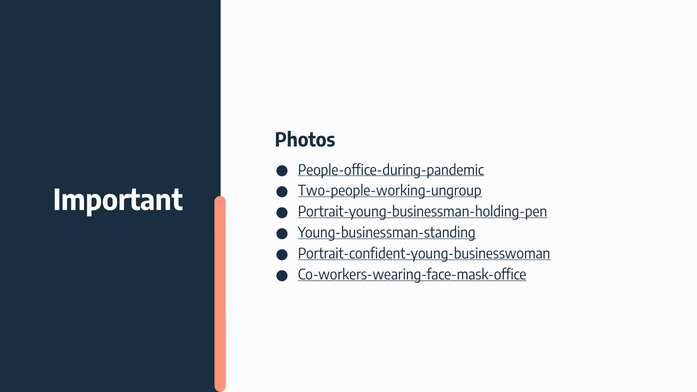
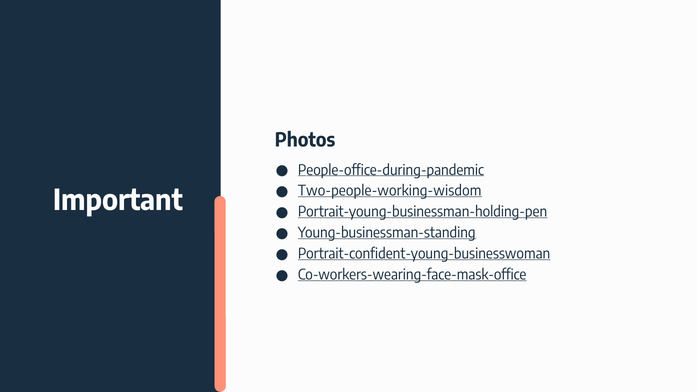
Two-people-working-ungroup: Two-people-working-ungroup -> Two-people-working-wisdom
